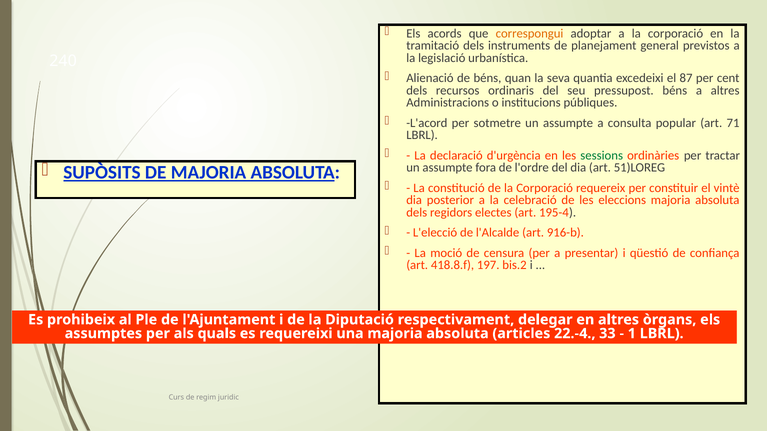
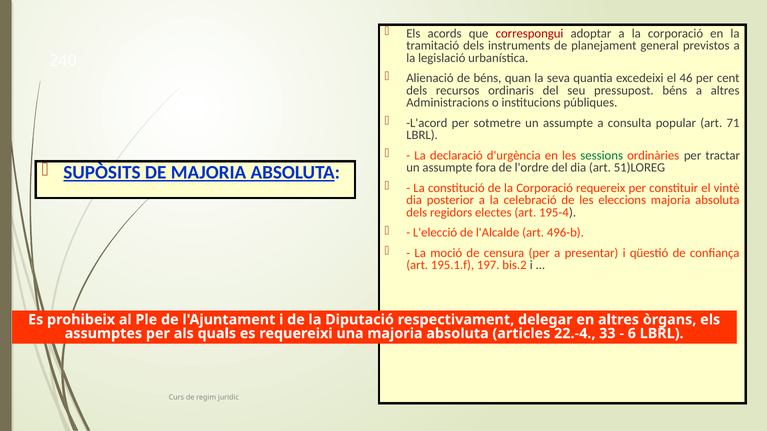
correspongui colour: orange -> red
87: 87 -> 46
916-b: 916-b -> 496-b
418.8.f: 418.8.f -> 195.1.f
1: 1 -> 6
